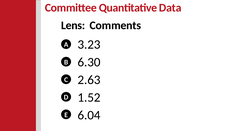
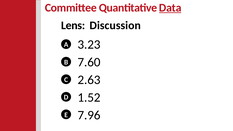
Data underline: none -> present
Comments: Comments -> Discussion
6.30: 6.30 -> 7.60
6.04: 6.04 -> 7.96
